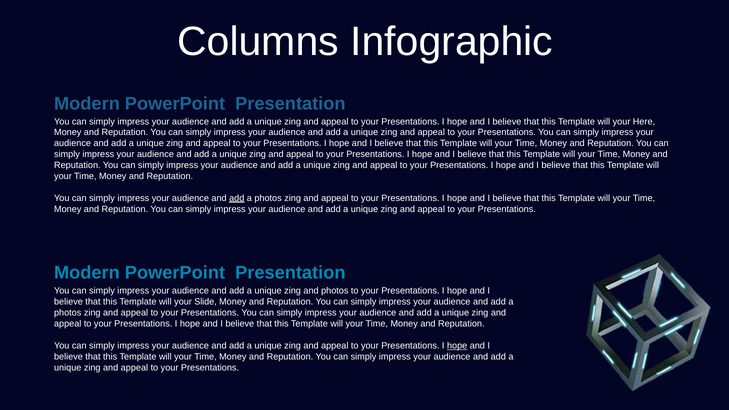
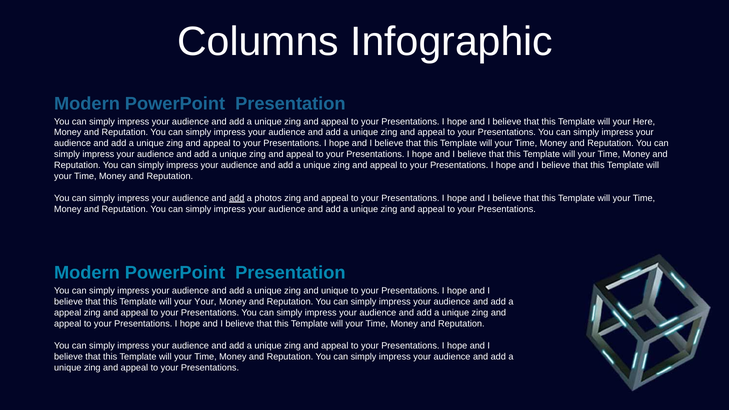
and photos: photos -> unique
your Slide: Slide -> Your
photos at (68, 313): photos -> appeal
hope at (457, 346) underline: present -> none
